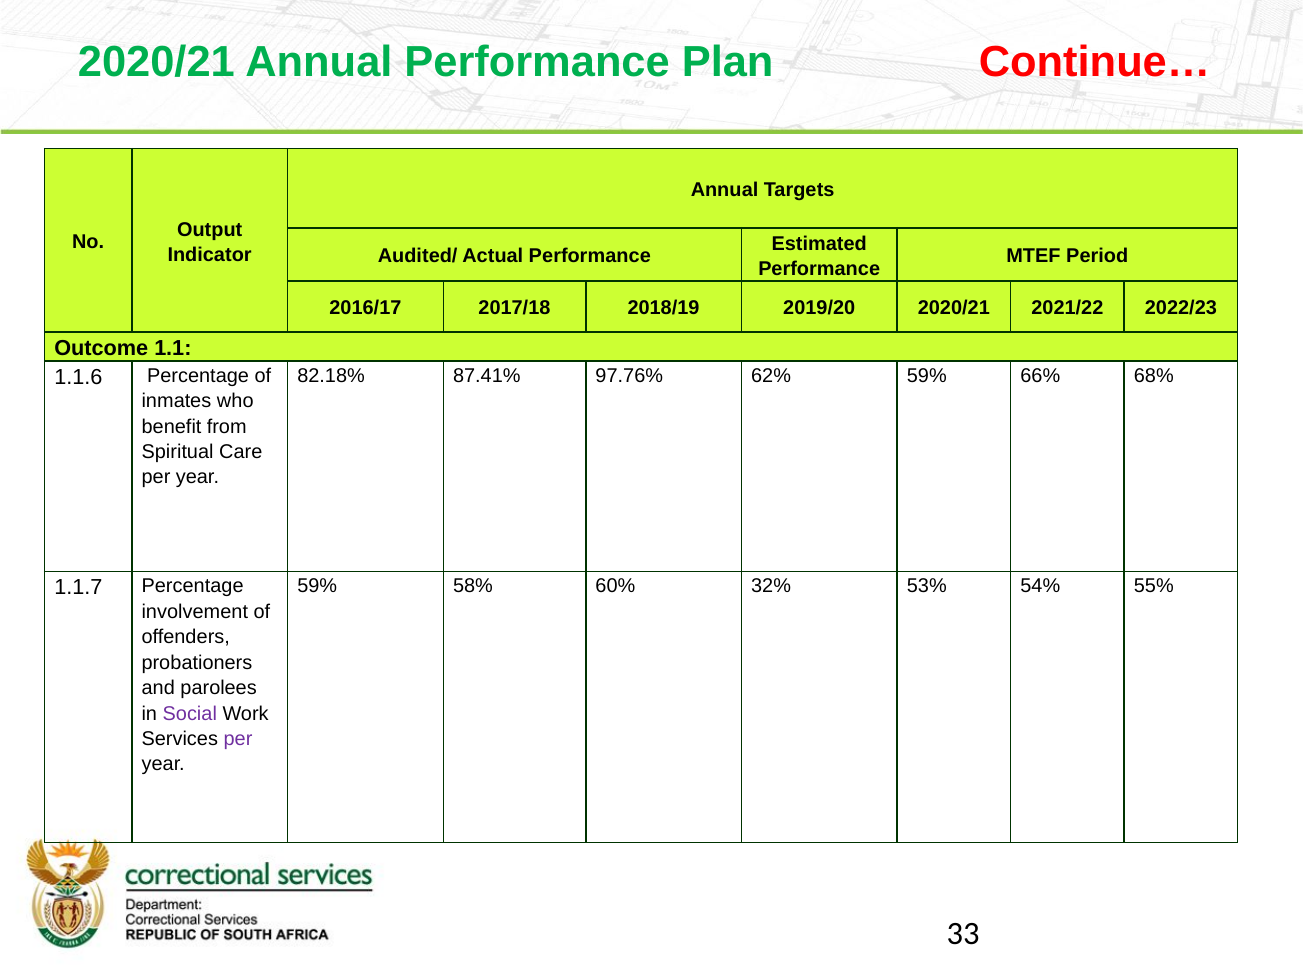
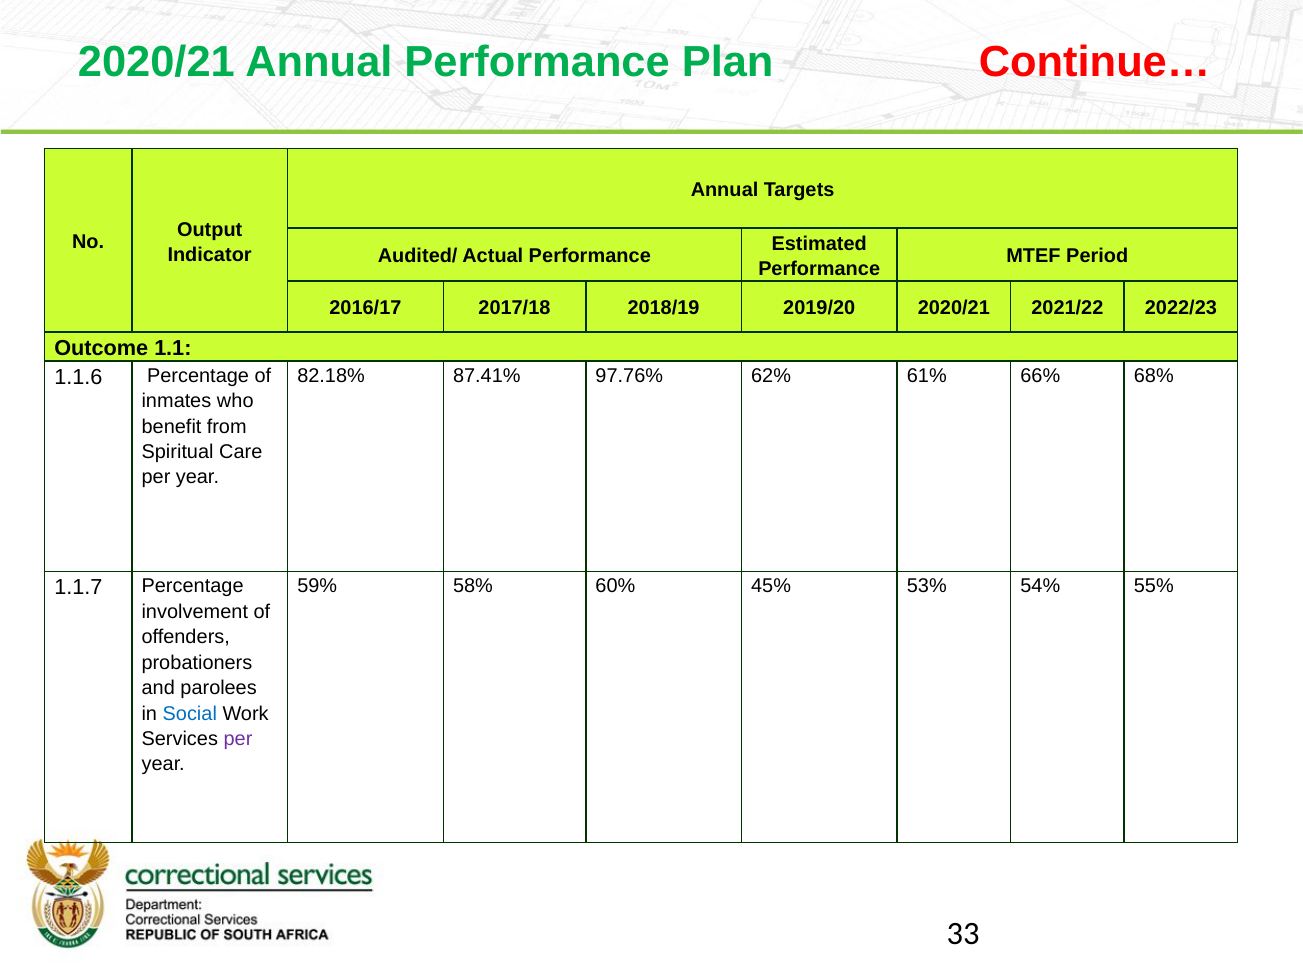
62% 59%: 59% -> 61%
32%: 32% -> 45%
Social colour: purple -> blue
